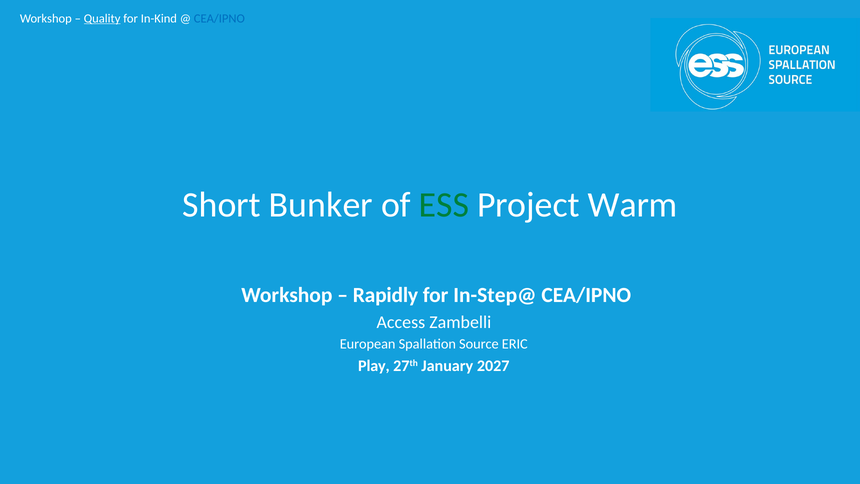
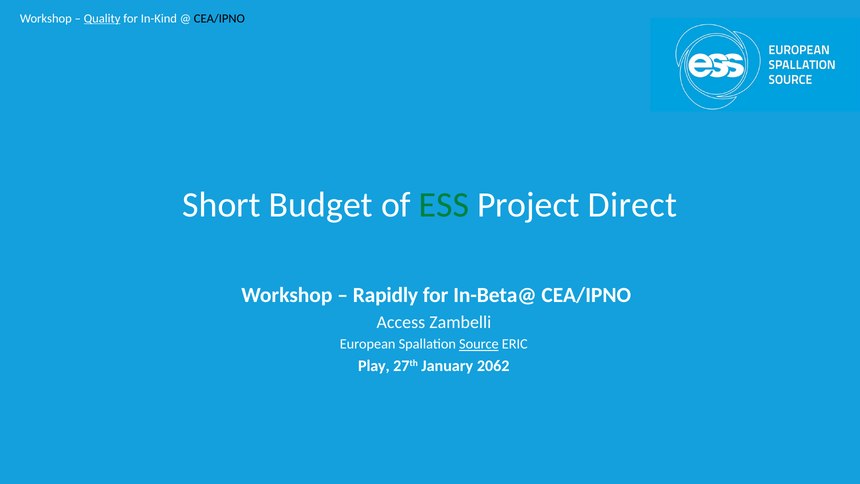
CEA/IPNO at (219, 18) colour: blue -> black
Bunker: Bunker -> Budget
Warm: Warm -> Direct
In-Step@: In-Step@ -> In-Beta@
Source underline: none -> present
2027: 2027 -> 2062
